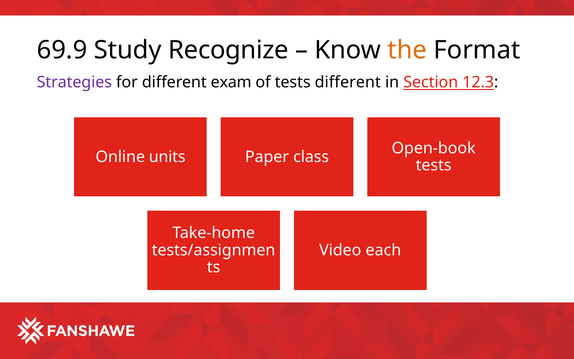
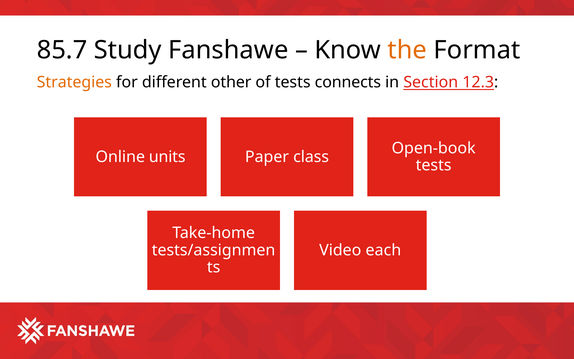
69.9: 69.9 -> 85.7
Recognize: Recognize -> Fanshawe
Strategies colour: purple -> orange
exam: exam -> other
tests different: different -> connects
